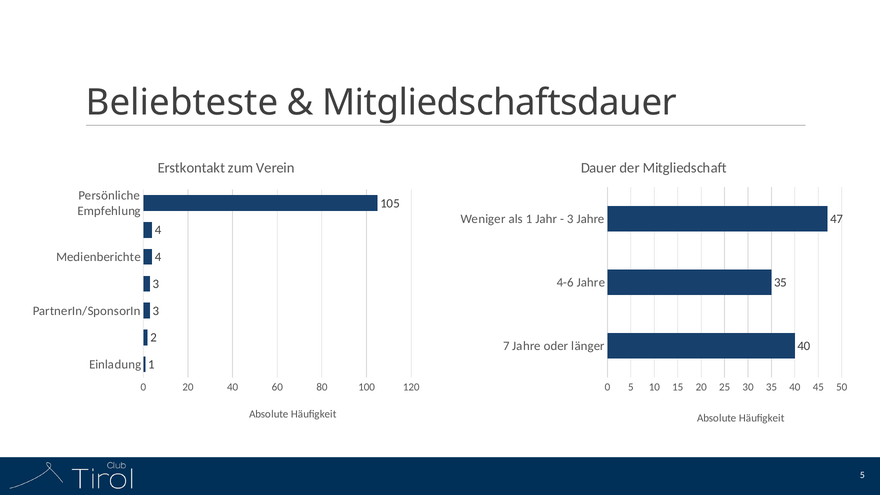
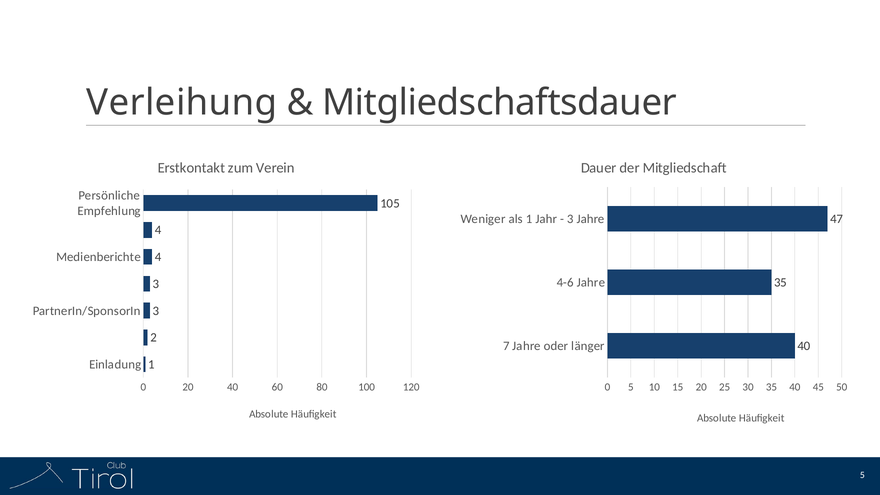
Beliebteste: Beliebteste -> Verleihung
